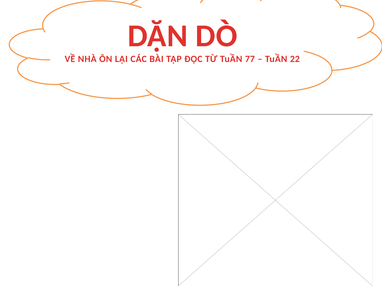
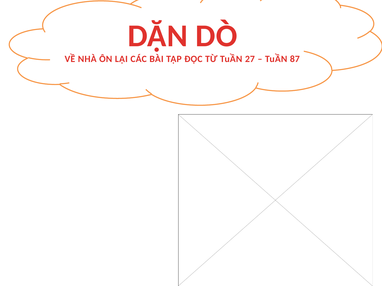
77: 77 -> 27
22: 22 -> 87
